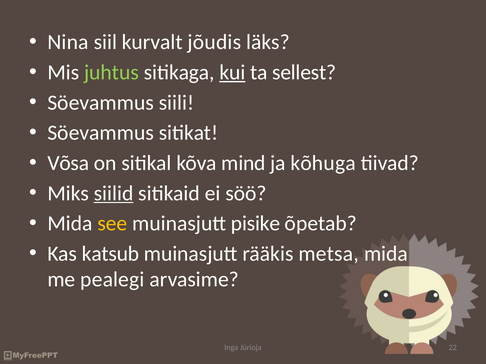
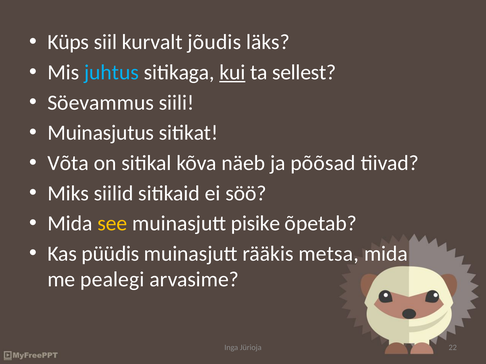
Nina: Nina -> Küps
juhtus colour: light green -> light blue
Söevammus at (101, 133): Söevammus -> Muinasjutus
Võsa: Võsa -> Võta
mind: mind -> näeb
kõhuga: kõhuga -> põõsad
siilid underline: present -> none
katsub: katsub -> püüdis
